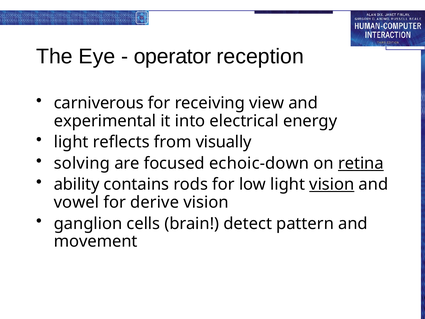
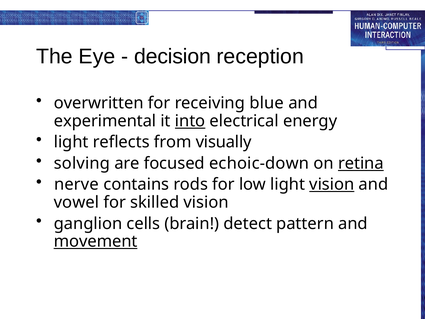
operator: operator -> decision
carniverous: carniverous -> overwritten
view: view -> blue
into underline: none -> present
ability: ability -> nerve
derive: derive -> skilled
movement underline: none -> present
